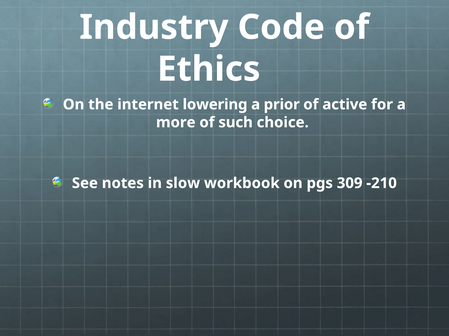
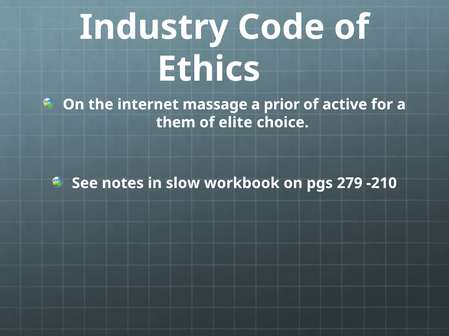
lowering: lowering -> massage
more: more -> them
such: such -> elite
309: 309 -> 279
